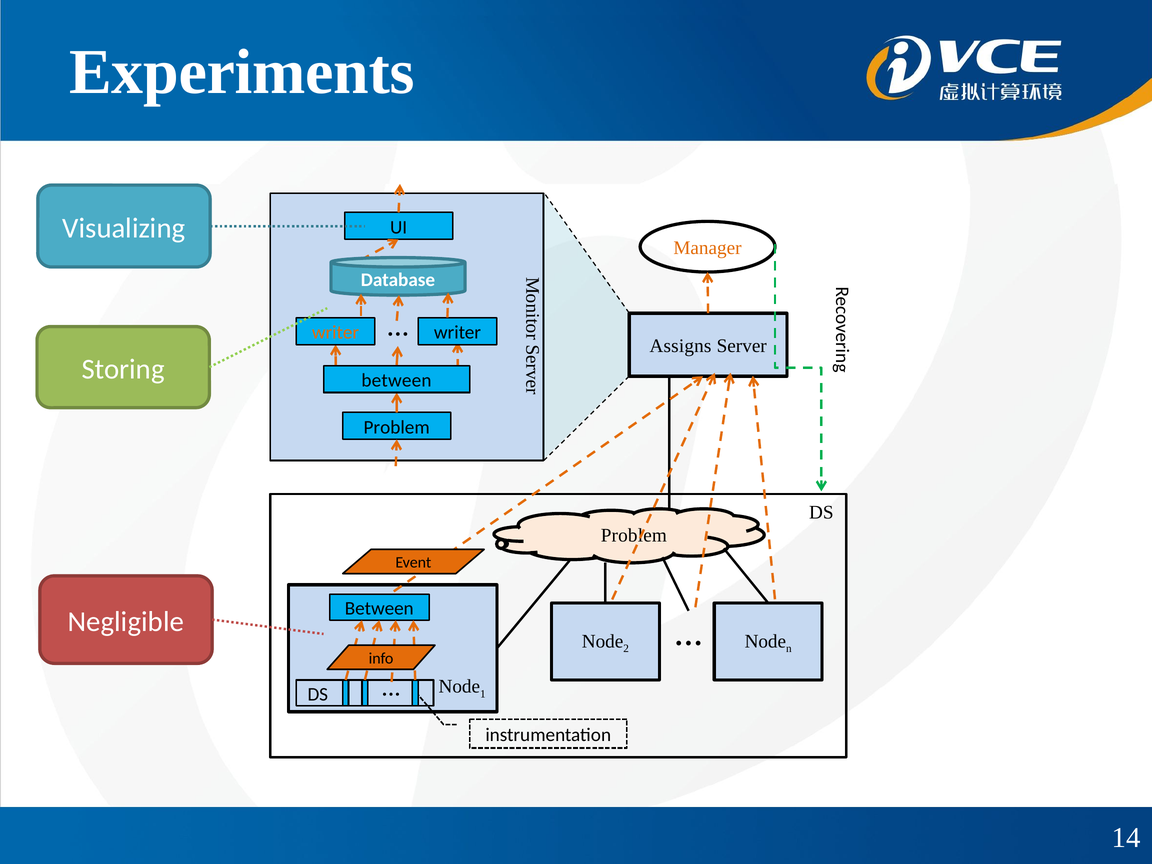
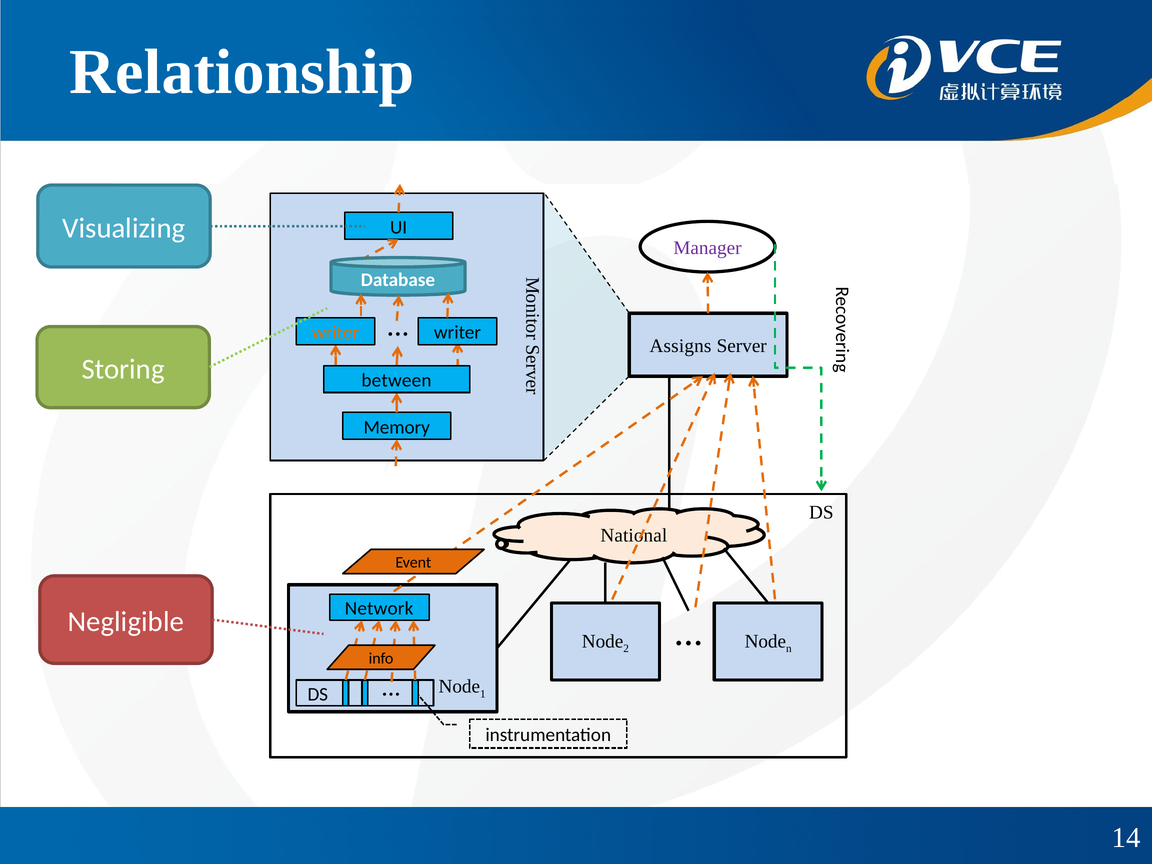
Experiments: Experiments -> Relationship
Manager colour: orange -> purple
Problem at (397, 427): Problem -> Memory
Problem at (634, 536): Problem -> National
Between at (379, 609): Between -> Network
